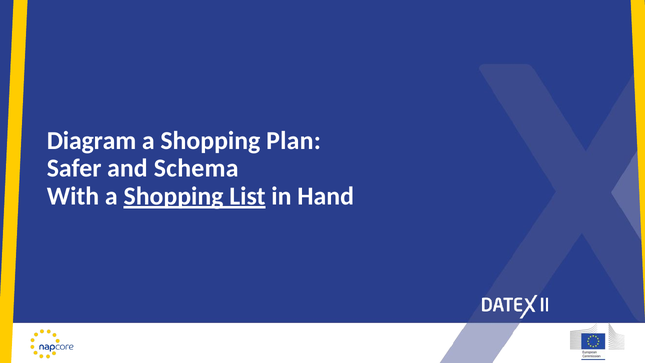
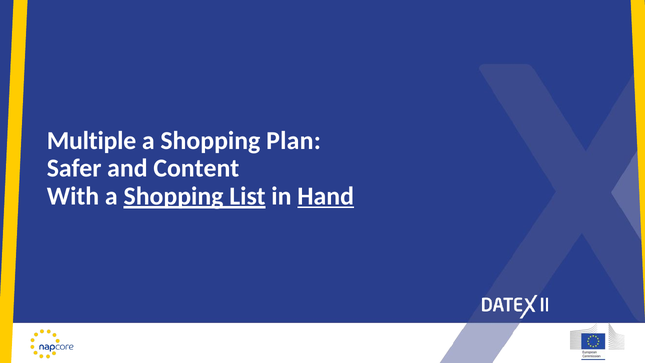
Diagram: Diagram -> Multiple
Schema: Schema -> Content
Hand underline: none -> present
